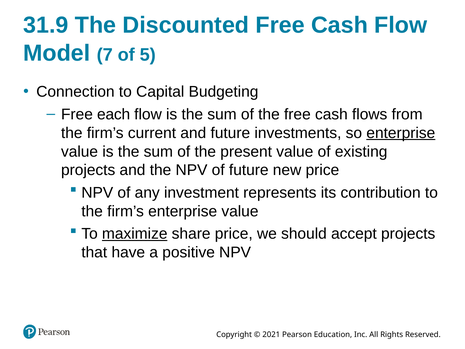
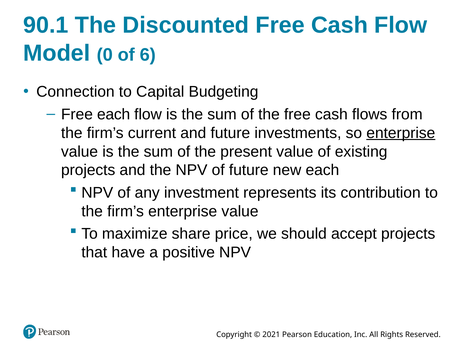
31.9: 31.9 -> 90.1
7: 7 -> 0
5: 5 -> 6
new price: price -> each
maximize underline: present -> none
